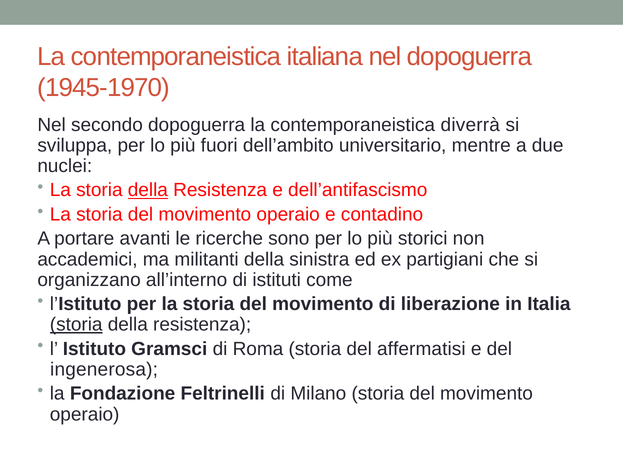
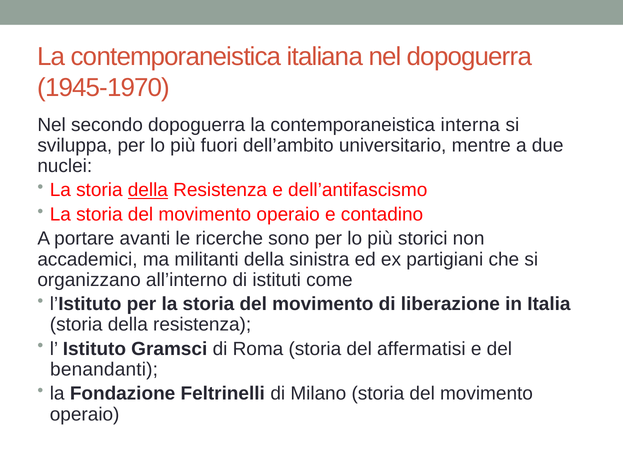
diverrà: diverrà -> interna
storia at (76, 325) underline: present -> none
ingenerosa: ingenerosa -> benandanti
